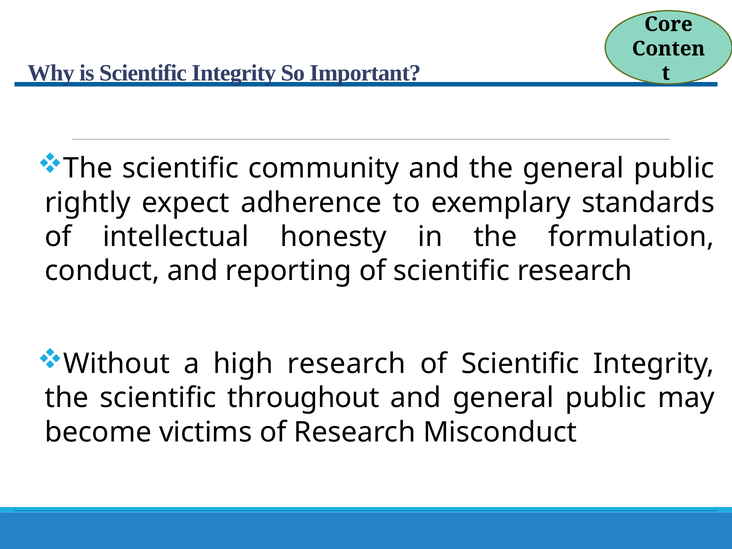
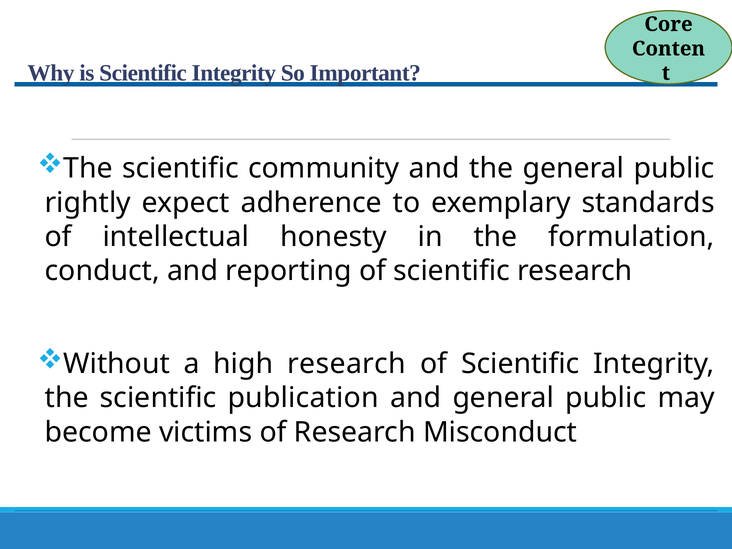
throughout: throughout -> publication
